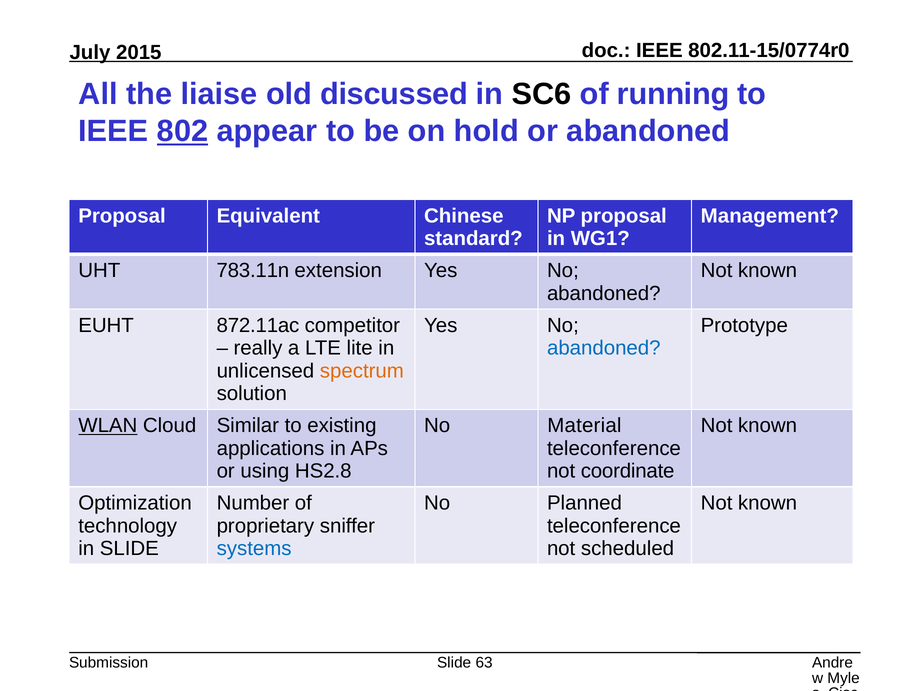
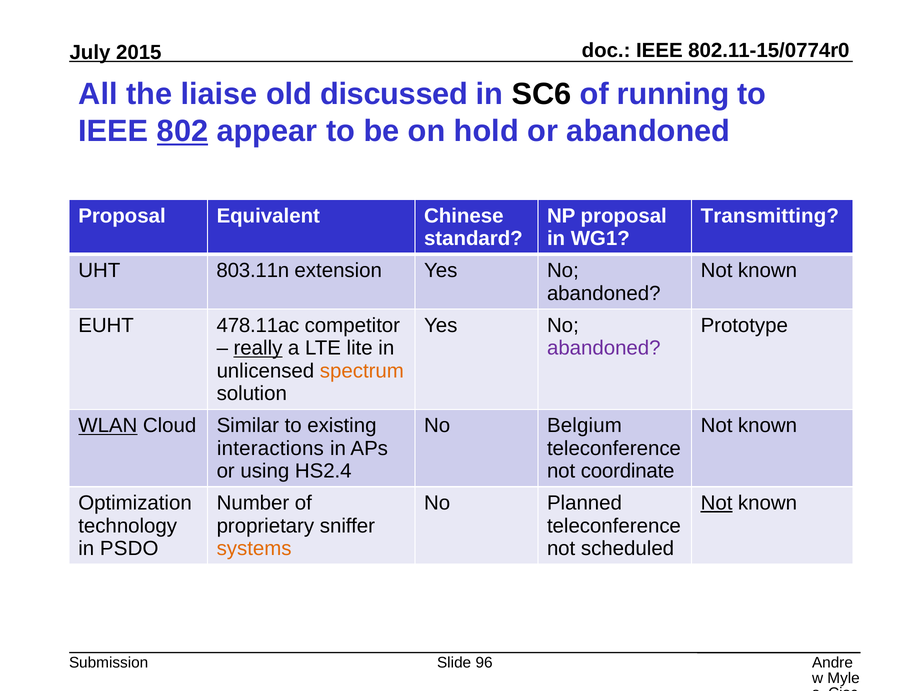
Management: Management -> Transmitting
783.11n: 783.11n -> 803.11n
872.11ac: 872.11ac -> 478.11ac
really underline: none -> present
abandoned at (604, 348) colour: blue -> purple
Material: Material -> Belgium
applications: applications -> interactions
HS2.8: HS2.8 -> HS2.4
Not at (717, 503) underline: none -> present
in SLIDE: SLIDE -> PSDO
systems colour: blue -> orange
63: 63 -> 96
